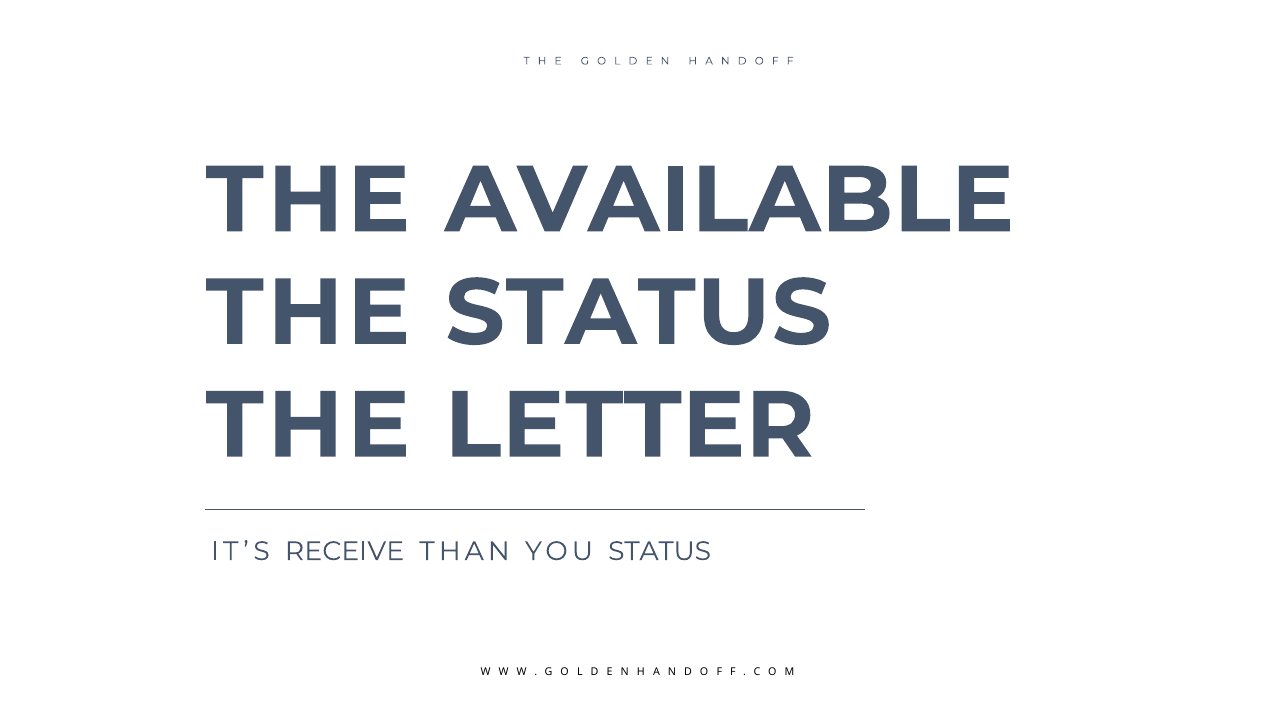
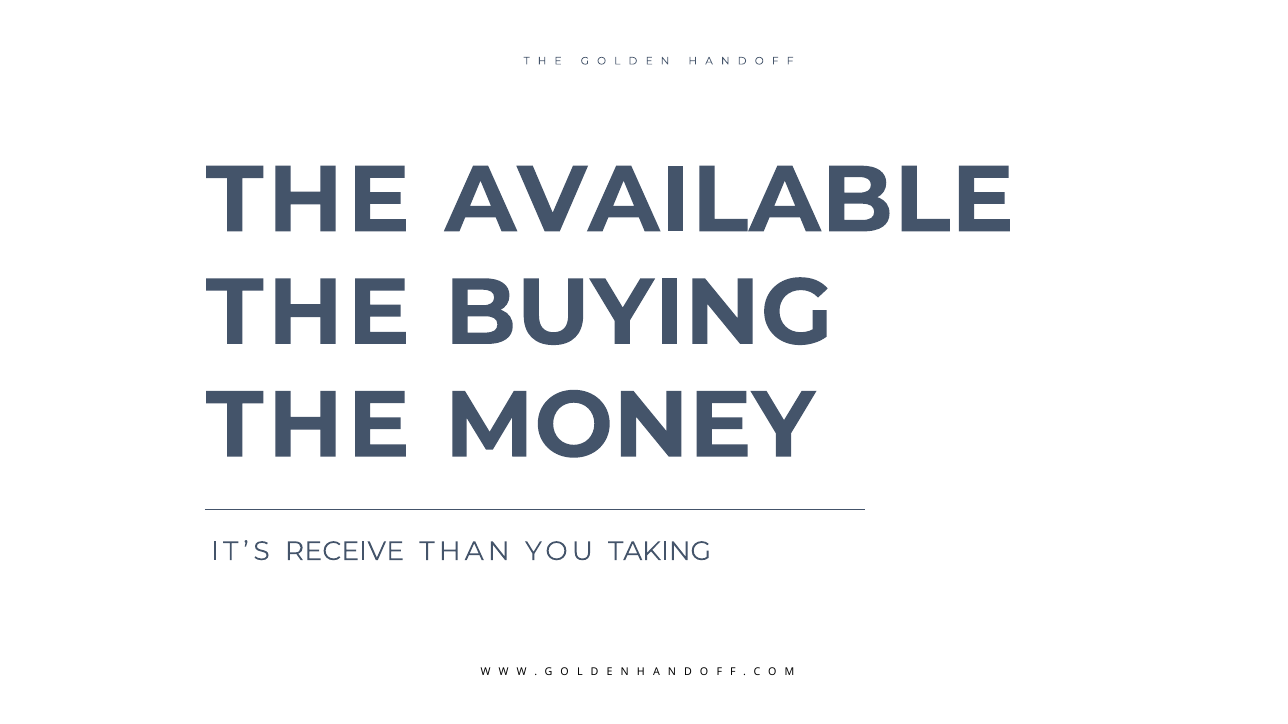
THE STATUS: STATUS -> BUYING
LETTER: LETTER -> MONEY
YOU STATUS: STATUS -> TAKING
